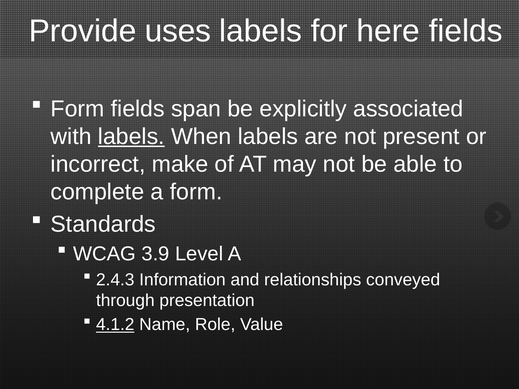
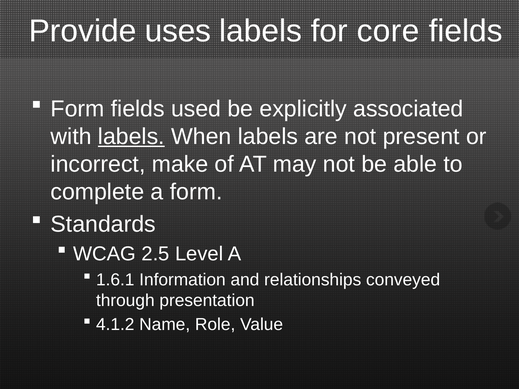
here: here -> core
span: span -> used
3.9: 3.9 -> 2.5
2.4.3: 2.4.3 -> 1.6.1
4.1.2 underline: present -> none
